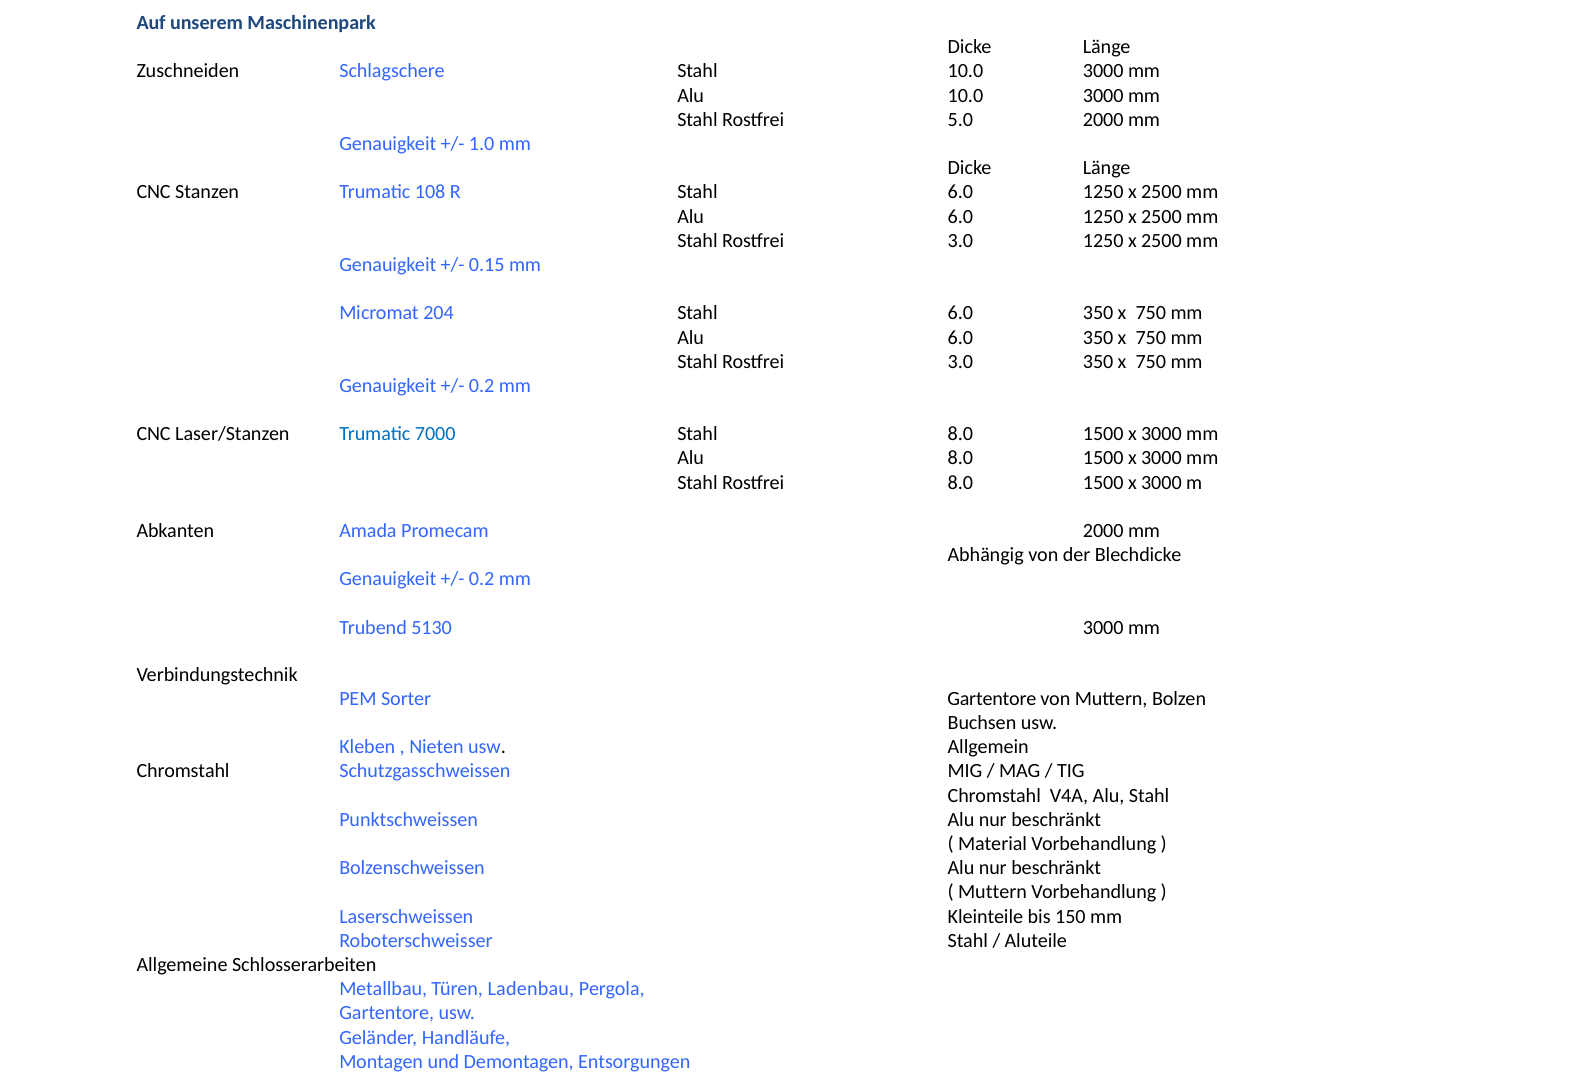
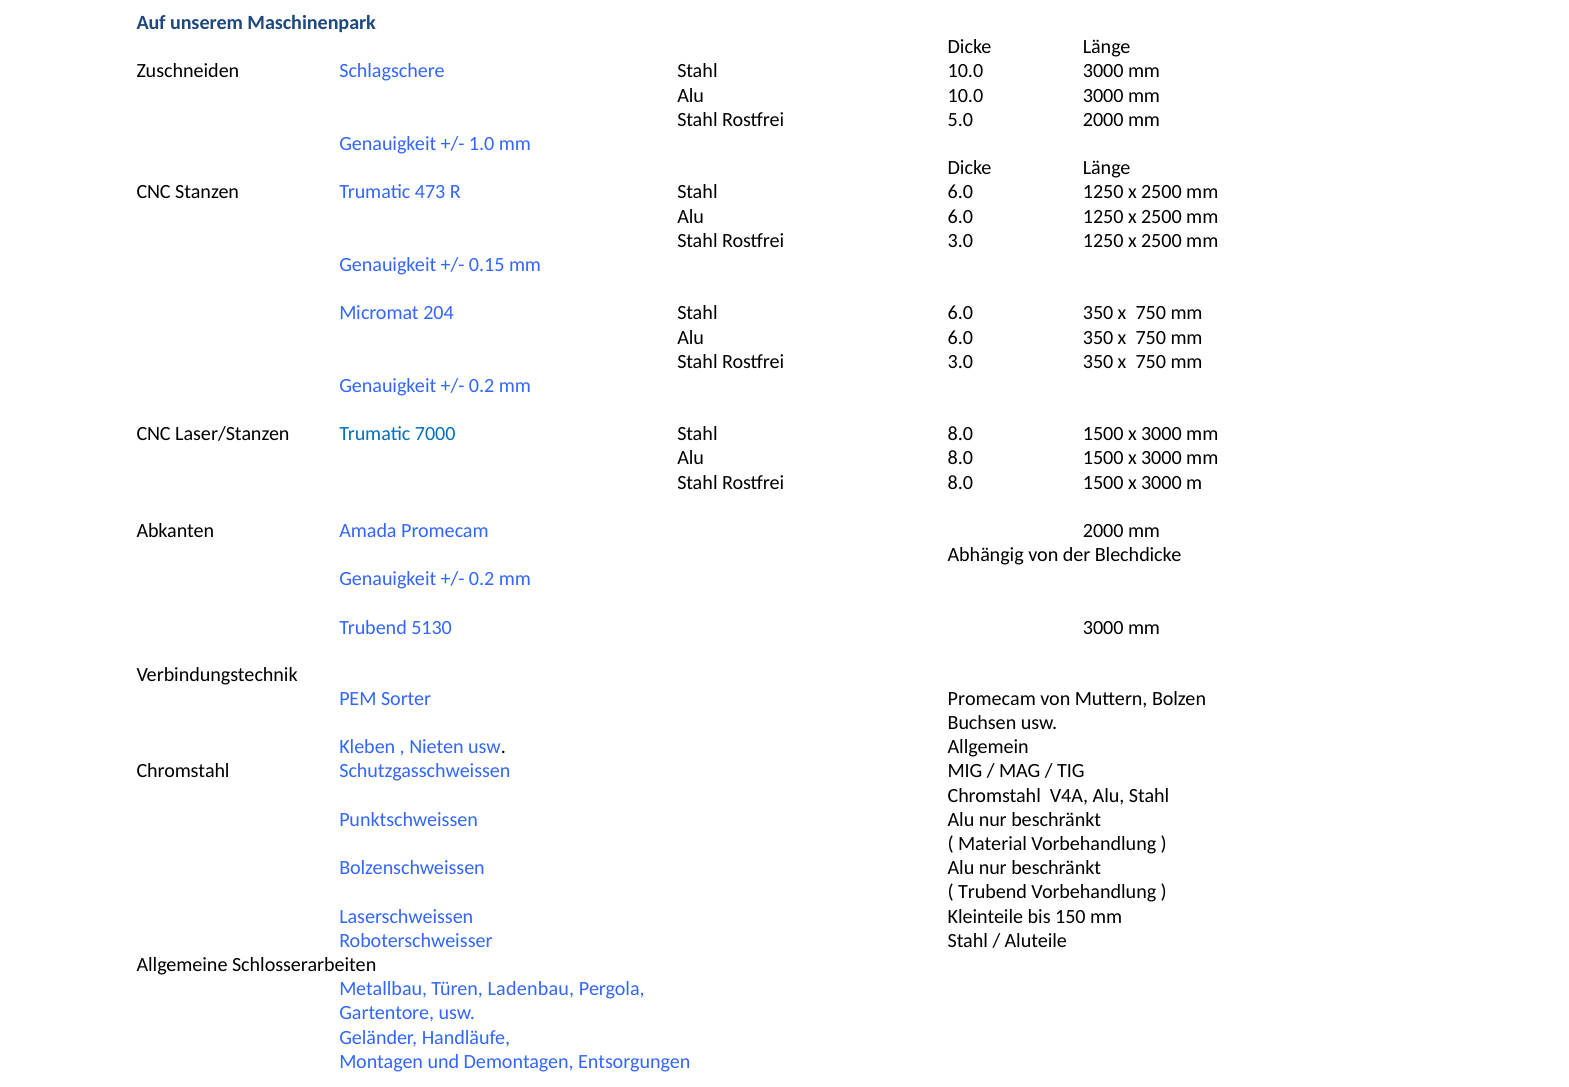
108: 108 -> 473
Sorter Gartentore: Gartentore -> Promecam
Muttern at (992, 892): Muttern -> Trubend
